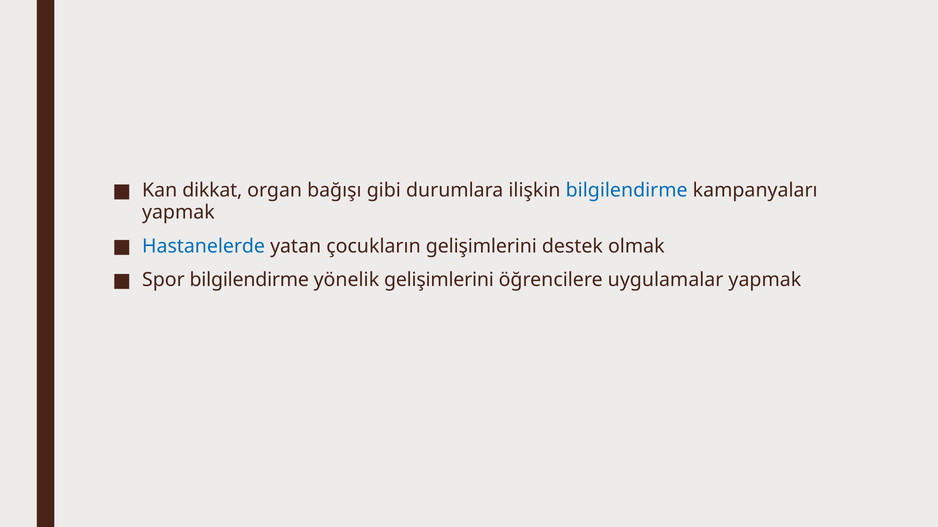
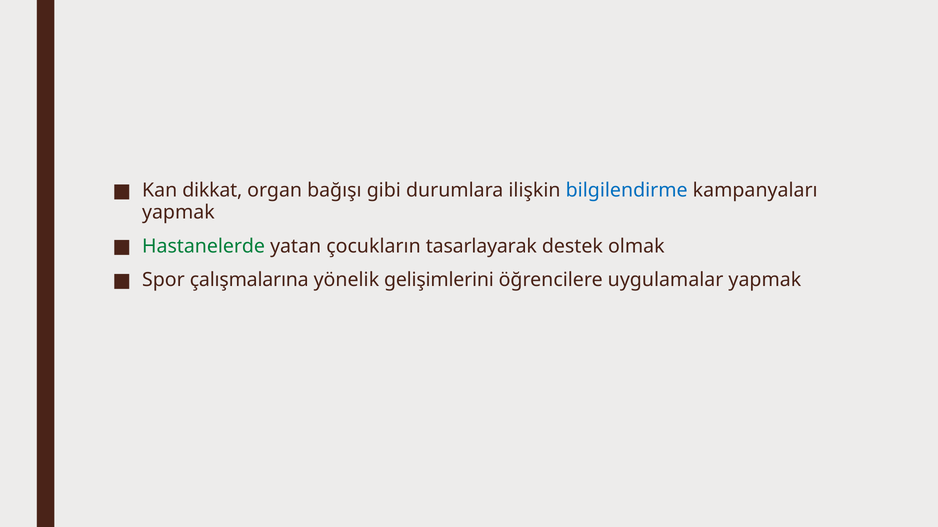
Hastanelerde colour: blue -> green
çocukların gelişimlerini: gelişimlerini -> tasarlayarak
Spor bilgilendirme: bilgilendirme -> çalışmalarına
